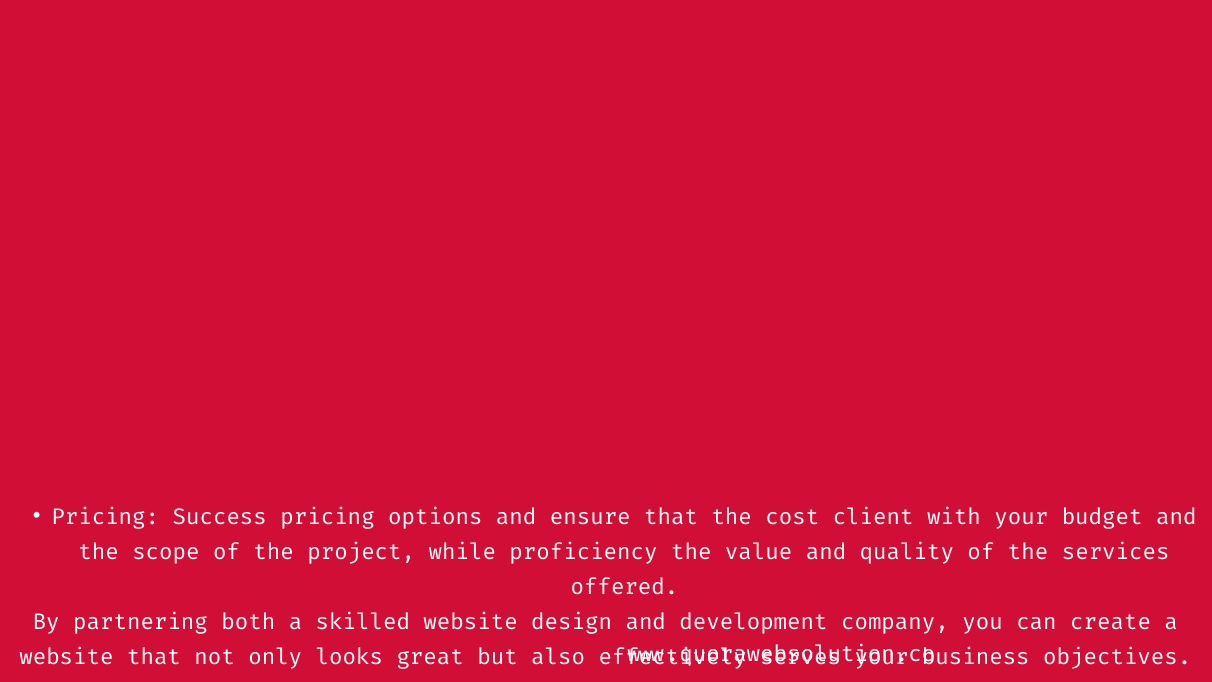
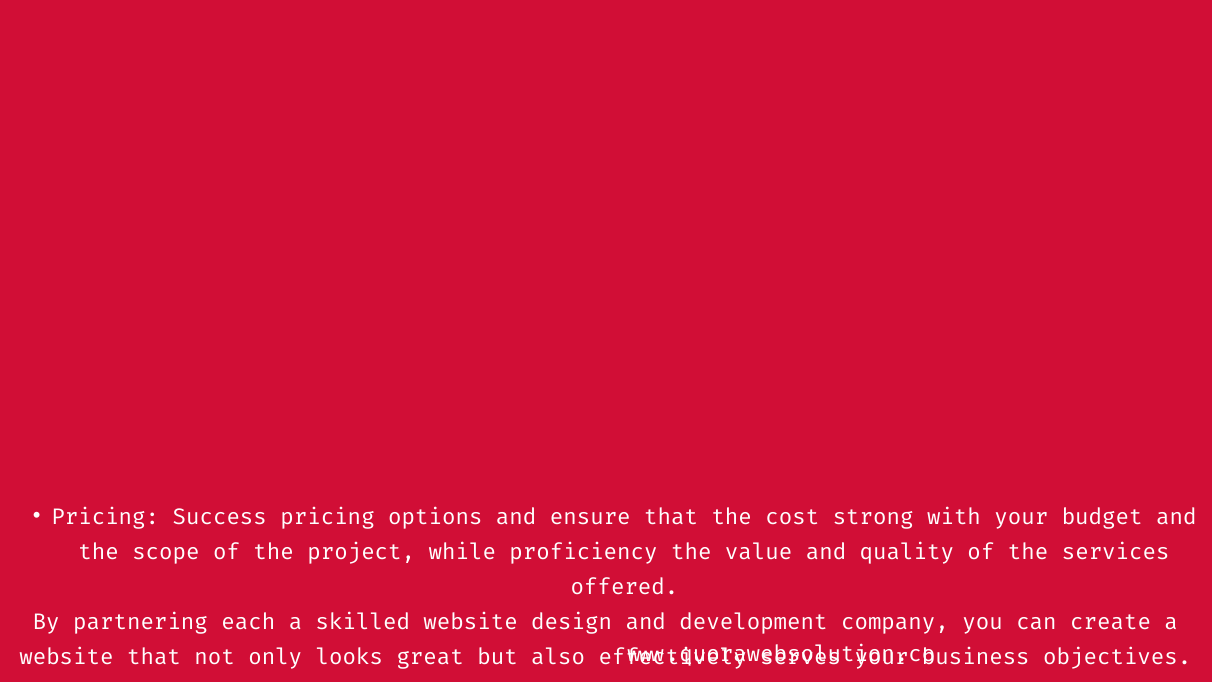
client: client -> strong
both: both -> each
